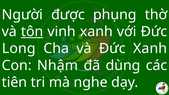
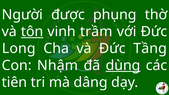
vinh xanh: xanh -> trầm
Đức Xanh: Xanh -> Tầng
dùng underline: none -> present
nghe: nghe -> dâng
